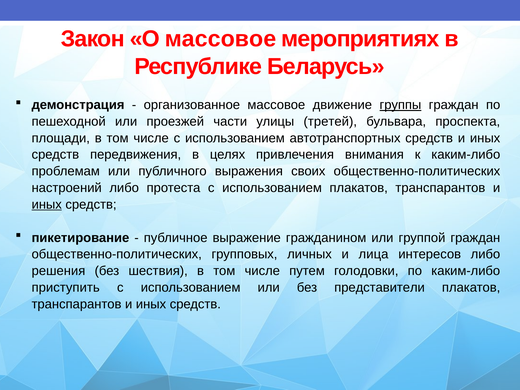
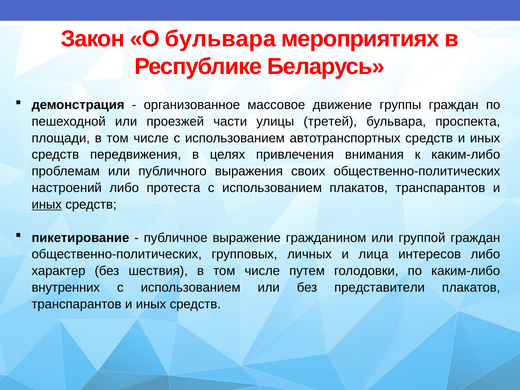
О массовое: массовое -> бульвара
группы underline: present -> none
решения: решения -> характер
приступить: приступить -> внутренних
